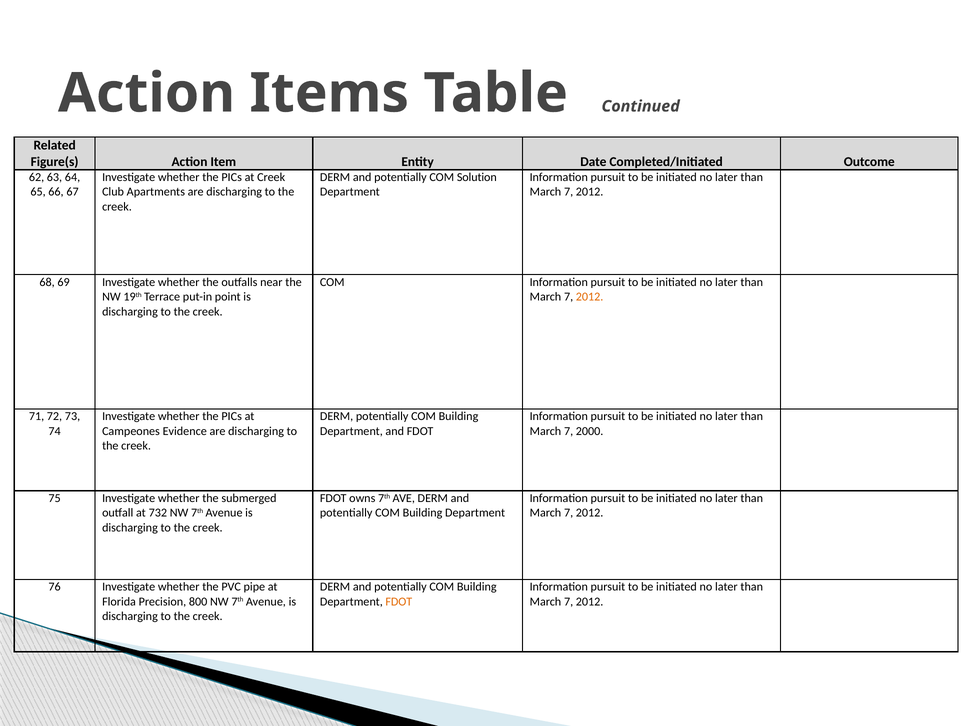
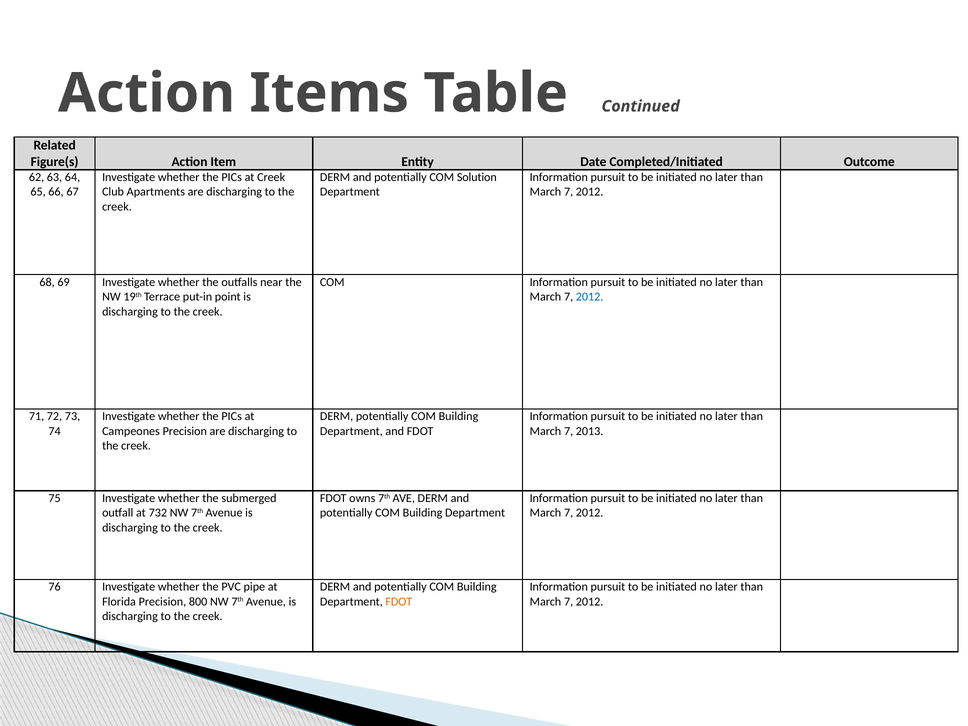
2012 at (590, 297) colour: orange -> blue
Campeones Evidence: Evidence -> Precision
2000: 2000 -> 2013
